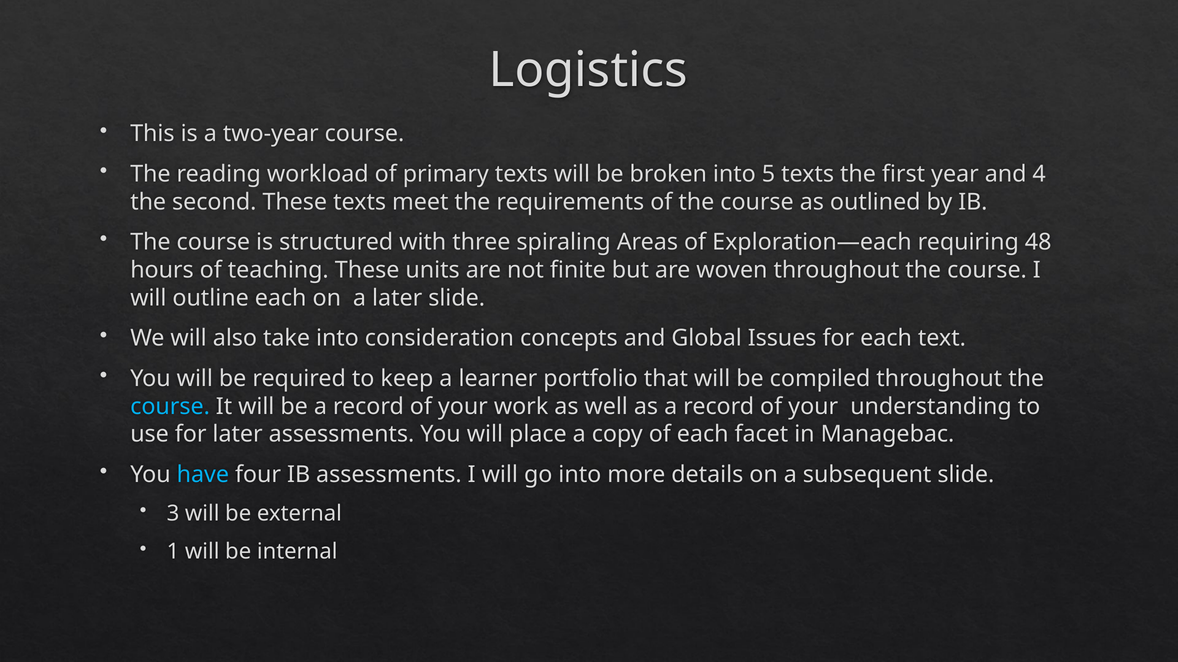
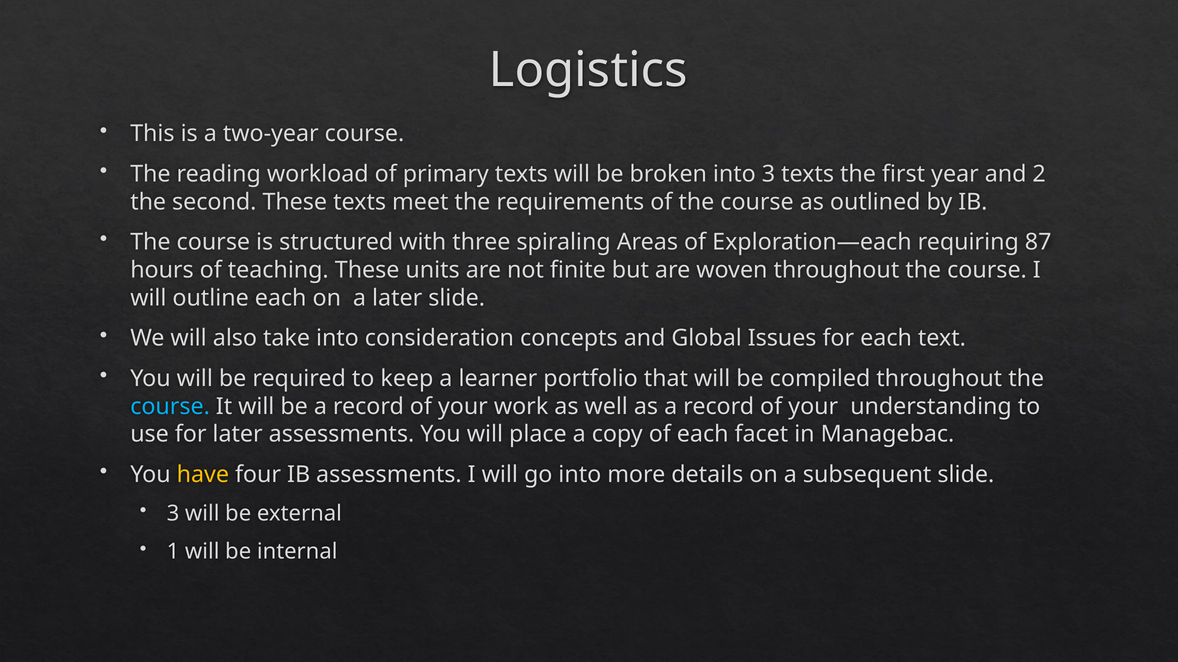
into 5: 5 -> 3
4: 4 -> 2
48: 48 -> 87
have colour: light blue -> yellow
